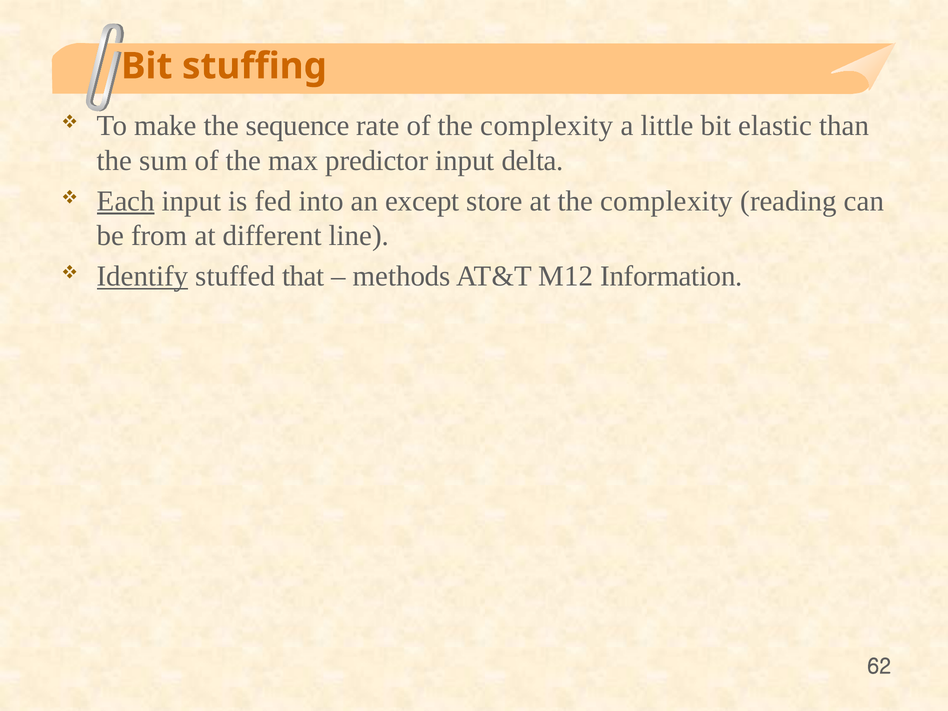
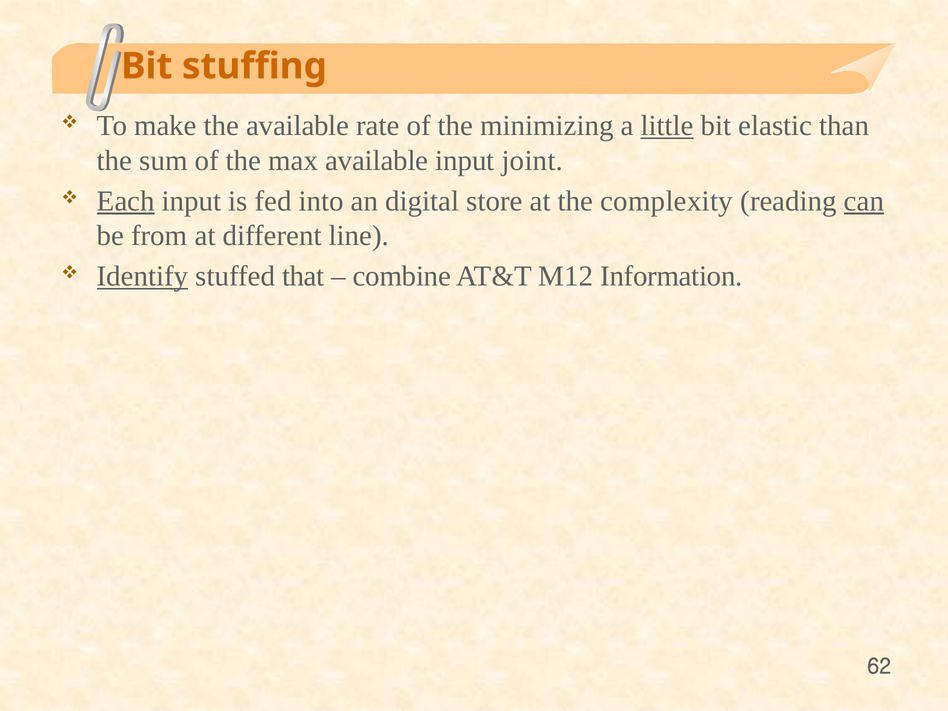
the sequence: sequence -> available
of the complexity: complexity -> minimizing
little underline: none -> present
max predictor: predictor -> available
delta: delta -> joint
except: except -> digital
can underline: none -> present
methods: methods -> combine
